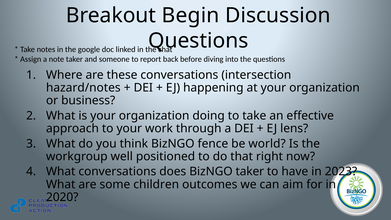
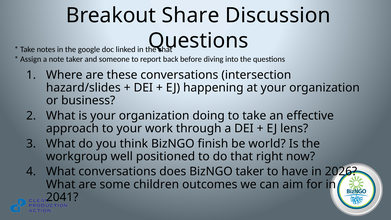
Begin: Begin -> Share
hazard/notes: hazard/notes -> hazard/slides
fence: fence -> finish
2023: 2023 -> 2026
2020: 2020 -> 2041
